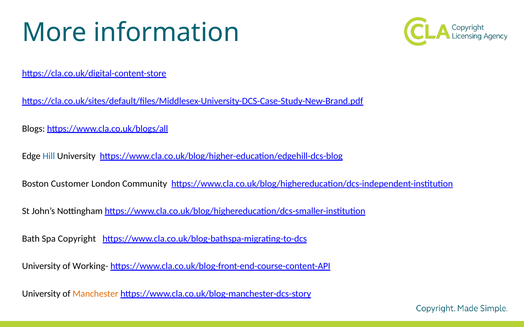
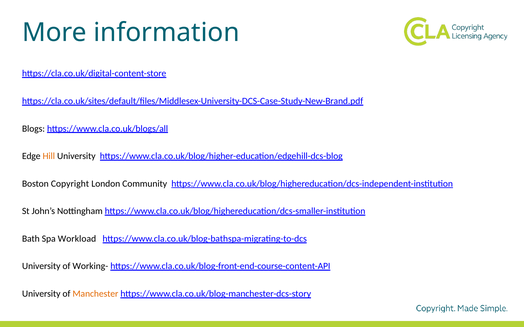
Hill colour: blue -> orange
Customer: Customer -> Copyright
Copyright: Copyright -> Workload
